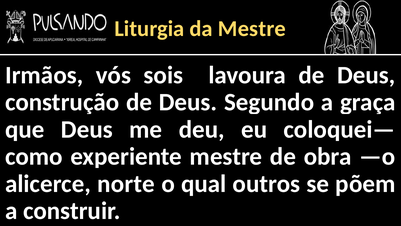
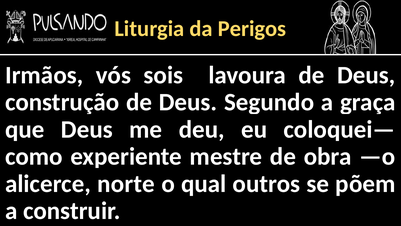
da Mestre: Mestre -> Perigos
